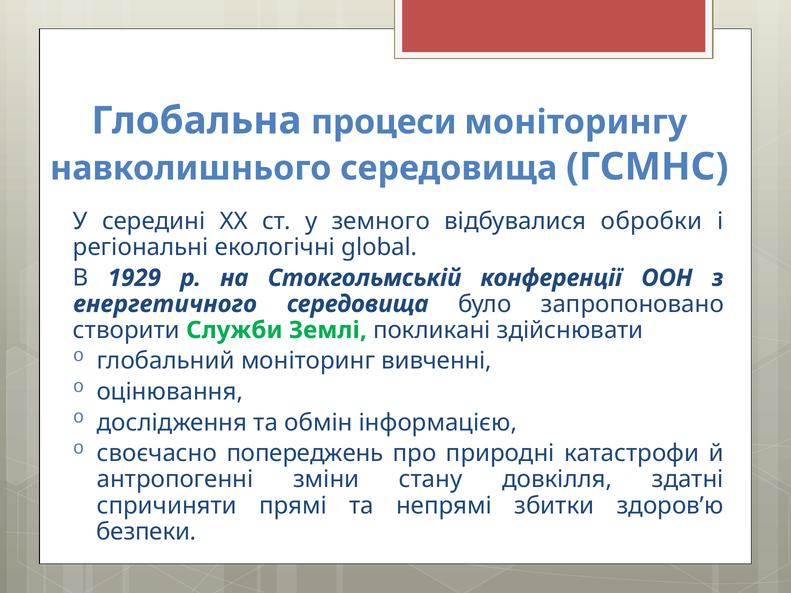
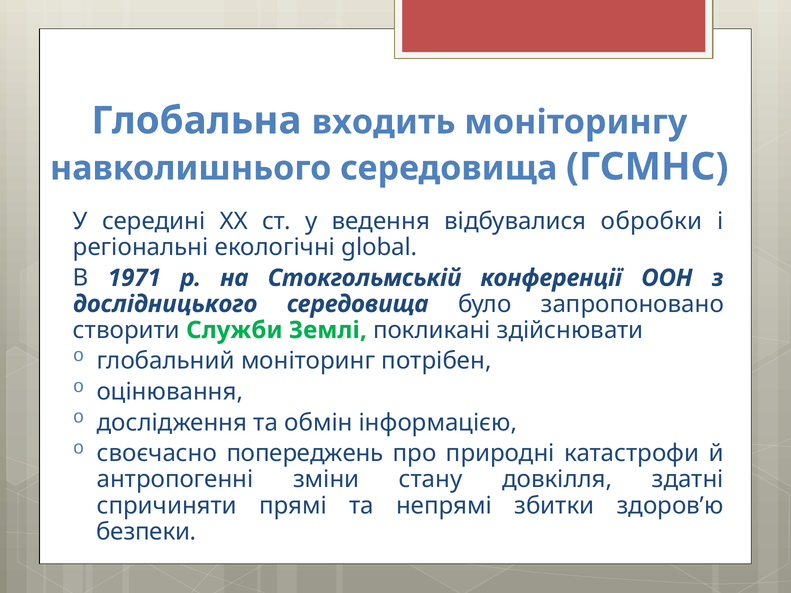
процеси: процеси -> входить
земного: земного -> ведення
1929: 1929 -> 1971
енергетичного: енергетичного -> дослідницького
вивченні: вивченні -> потрібен
